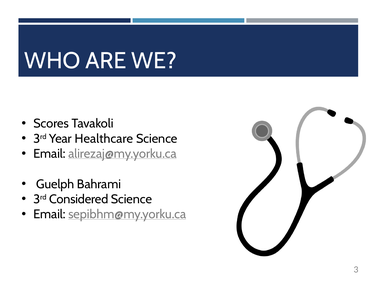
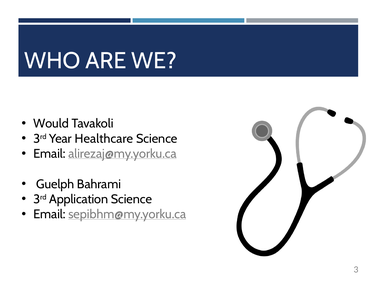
Scores: Scores -> Would
Considered: Considered -> Application
